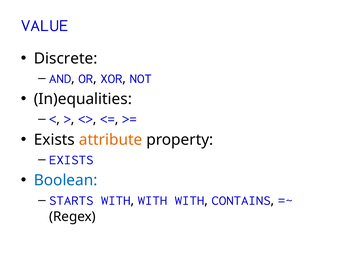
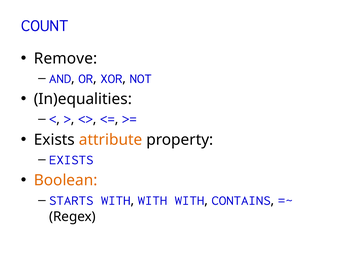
VALUE: VALUE -> COUNT
Discrete: Discrete -> Remove
Boolean colour: blue -> orange
